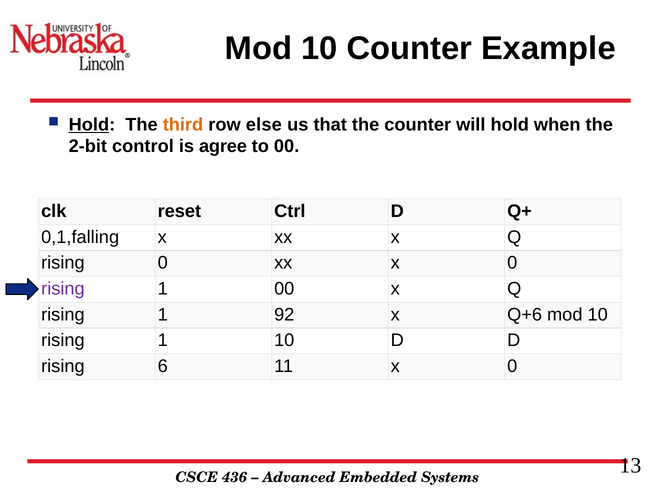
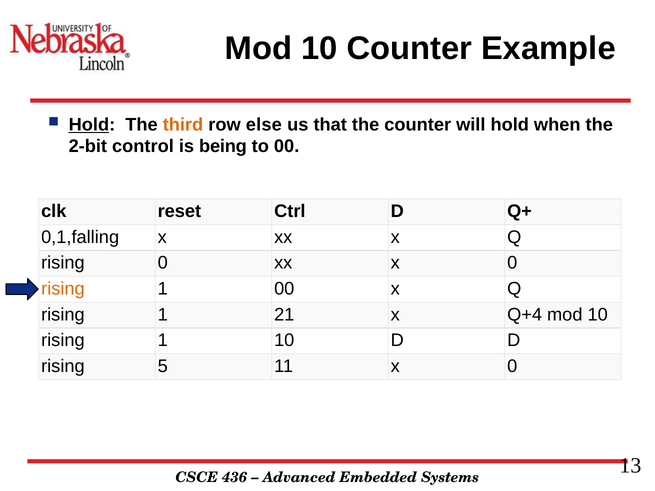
agree: agree -> being
rising at (63, 289) colour: purple -> orange
92: 92 -> 21
Q+6: Q+6 -> Q+4
6: 6 -> 5
